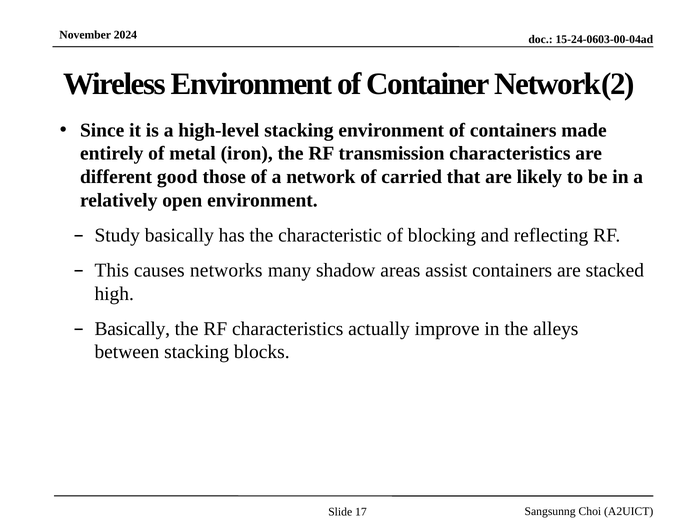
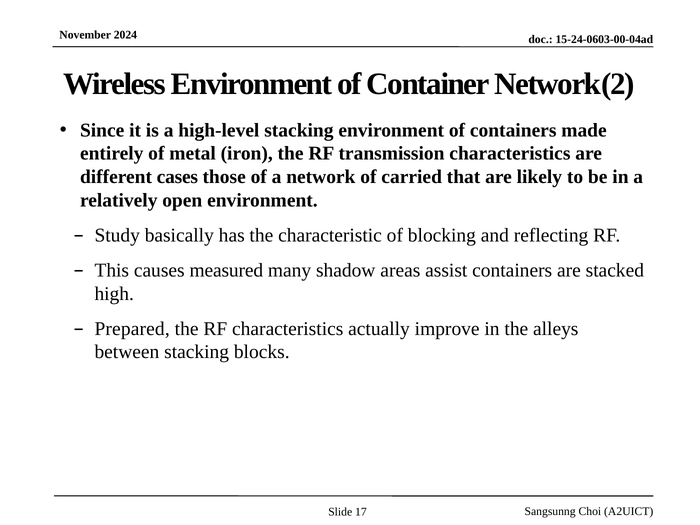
good: good -> cases
networks: networks -> measured
Basically at (132, 329): Basically -> Prepared
